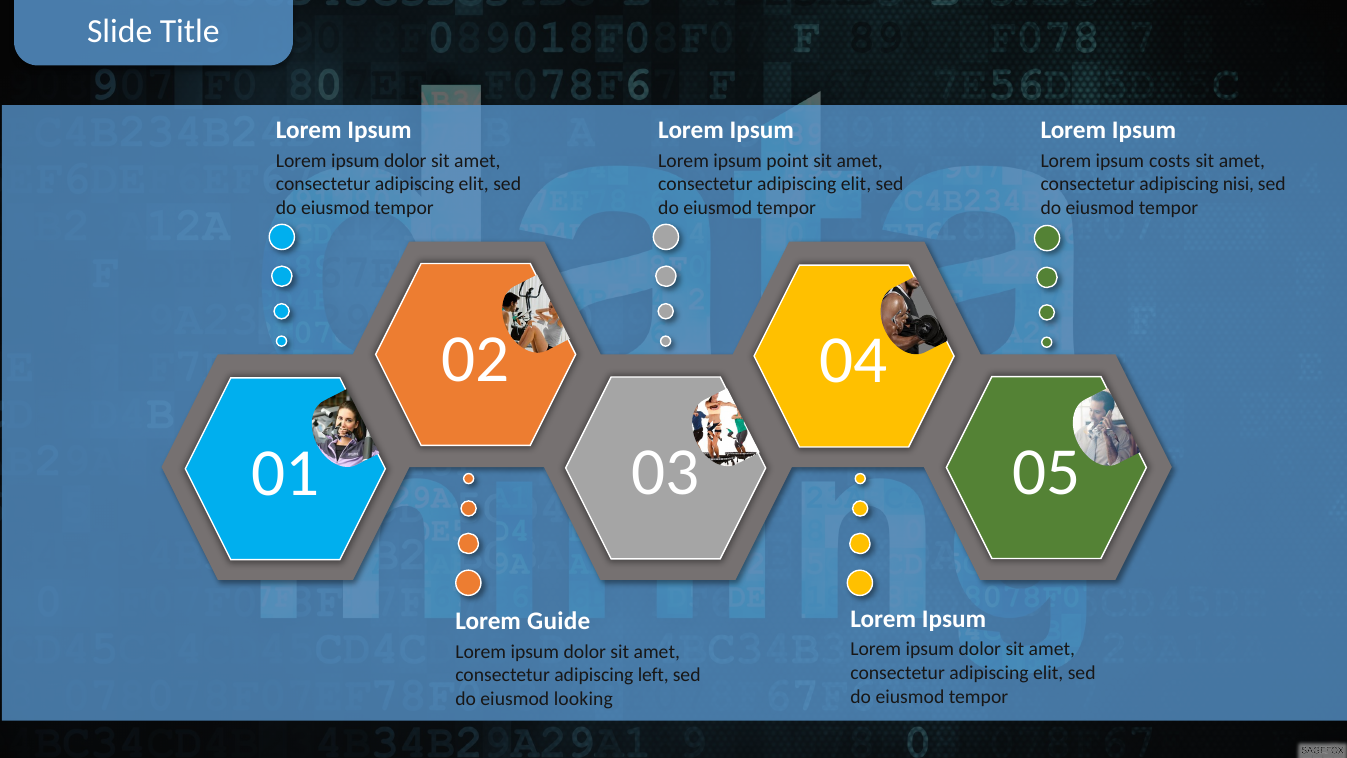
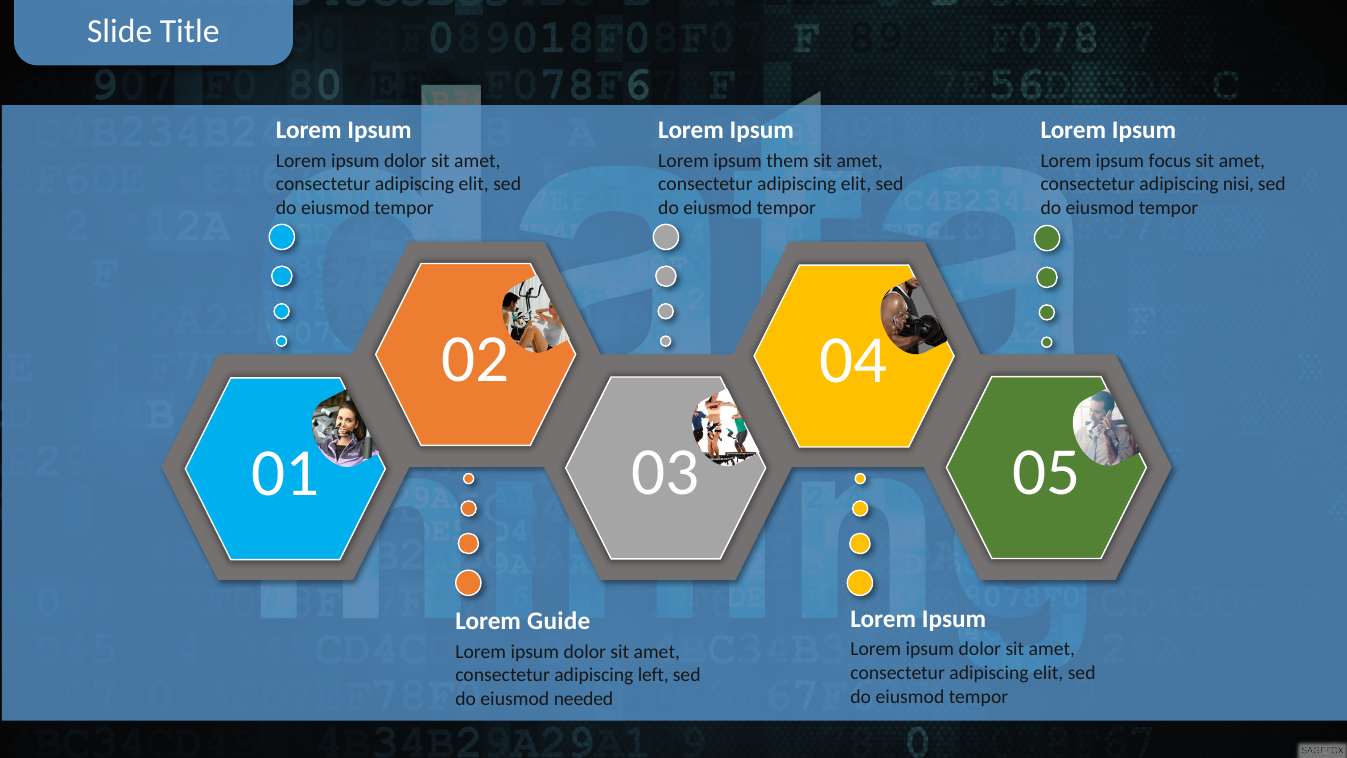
point: point -> them
costs: costs -> focus
looking: looking -> needed
